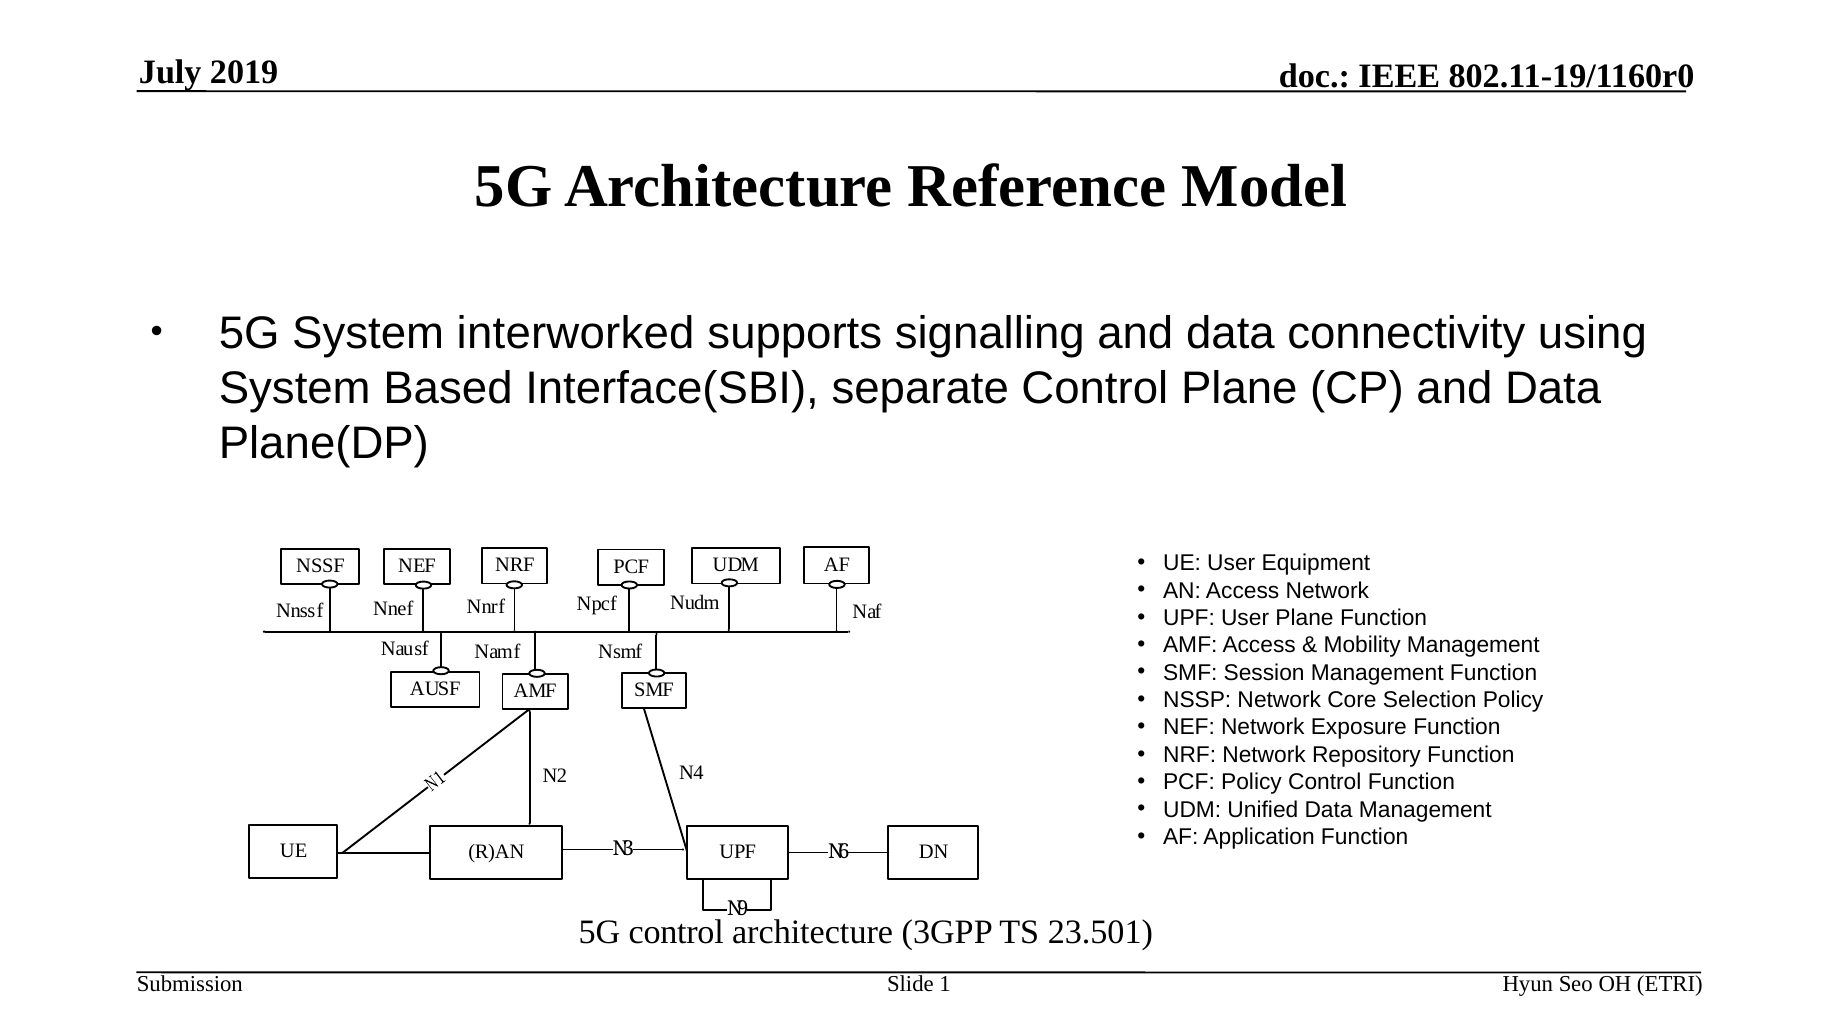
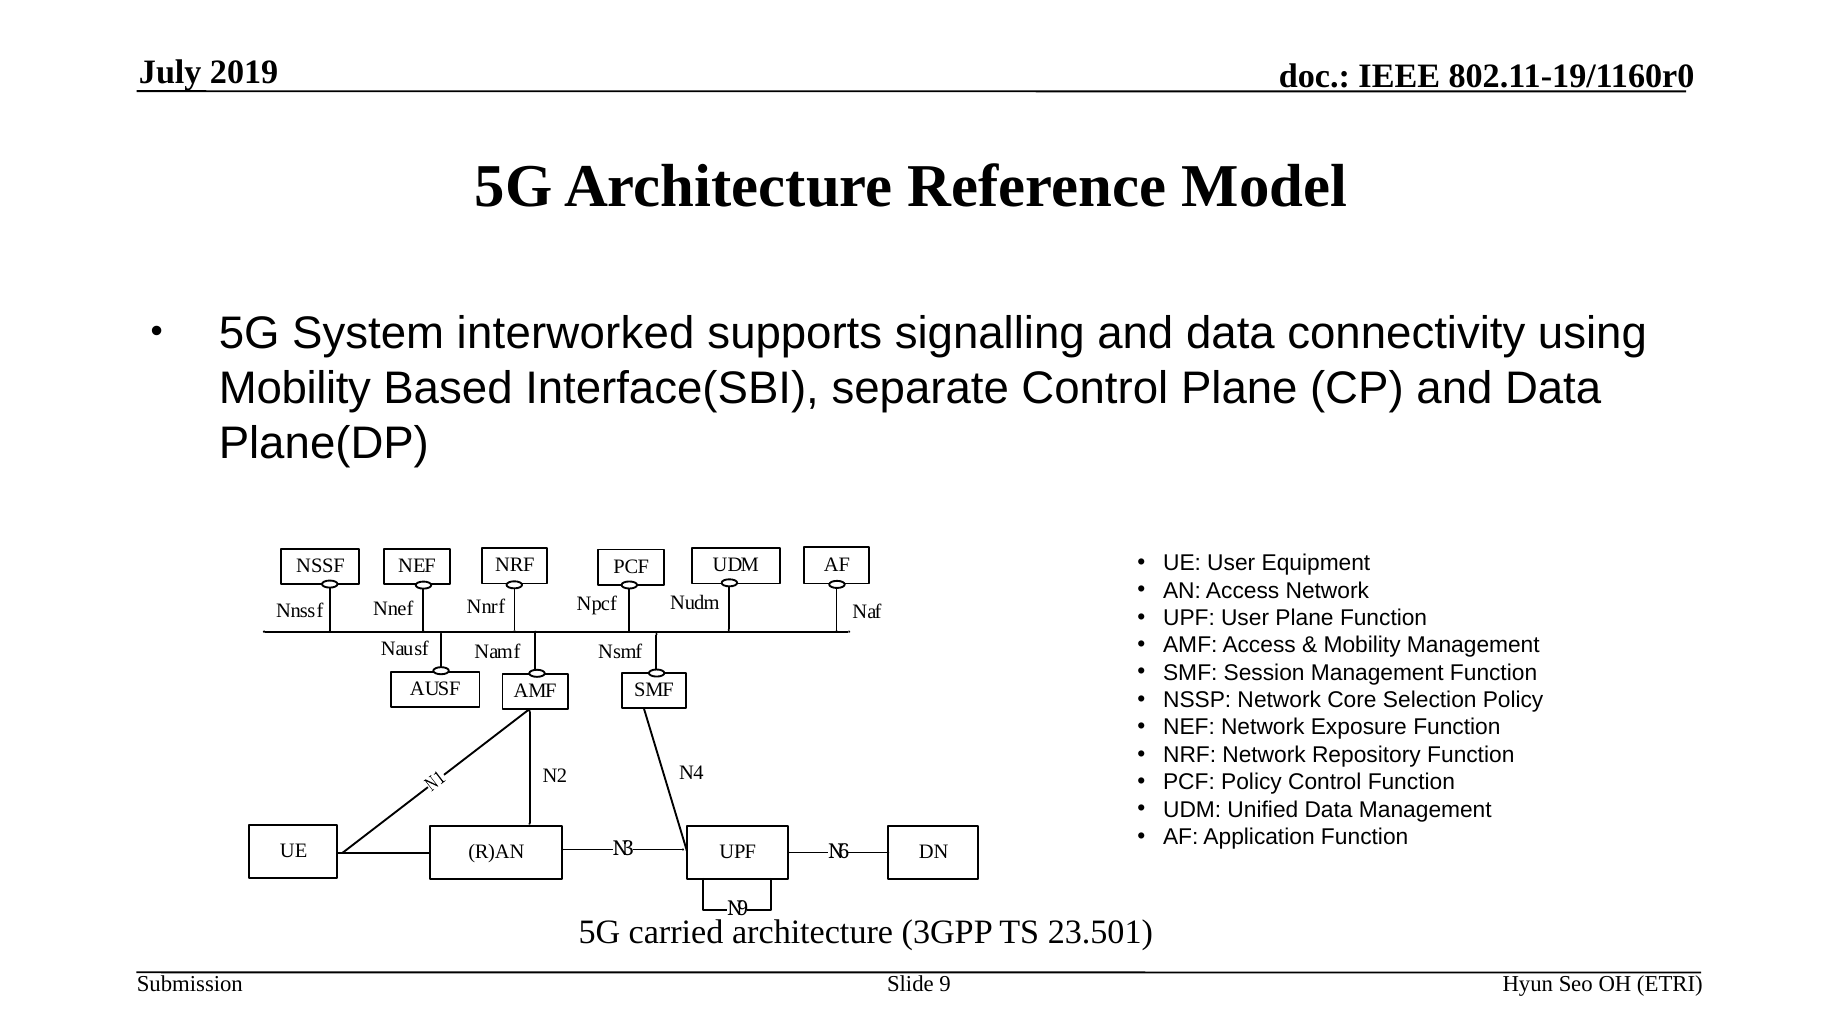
System at (295, 388): System -> Mobility
5G control: control -> carried
1: 1 -> 9
